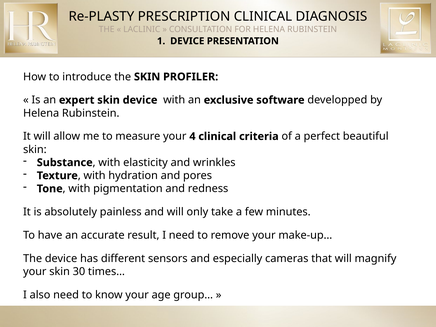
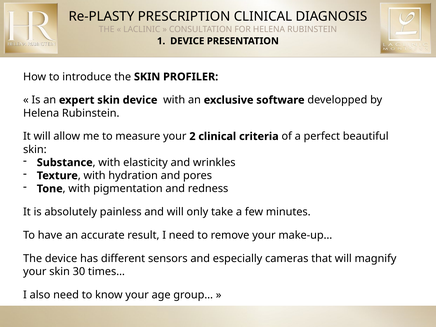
4: 4 -> 2
